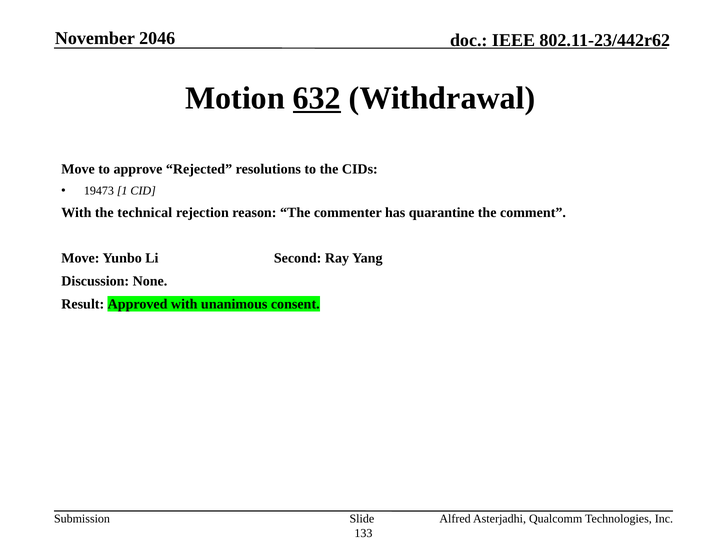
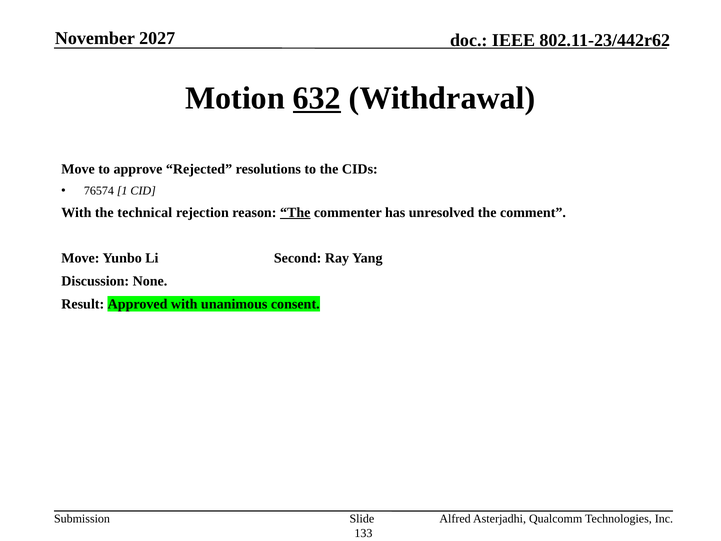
2046: 2046 -> 2027
19473: 19473 -> 76574
The at (295, 213) underline: none -> present
quarantine: quarantine -> unresolved
